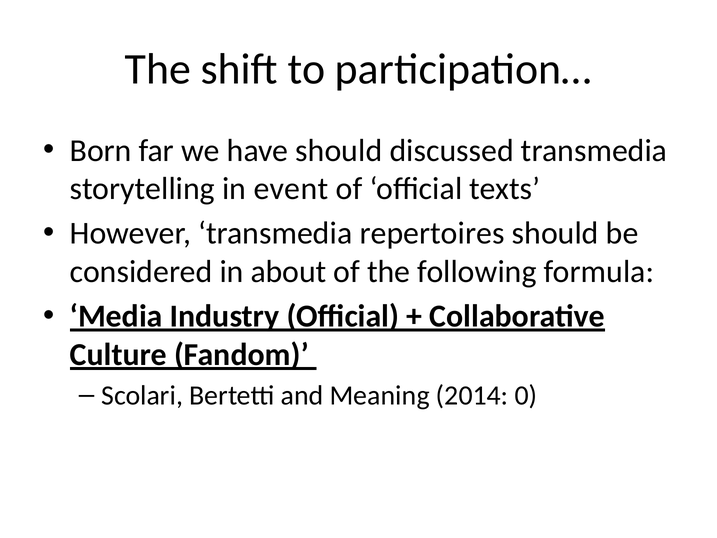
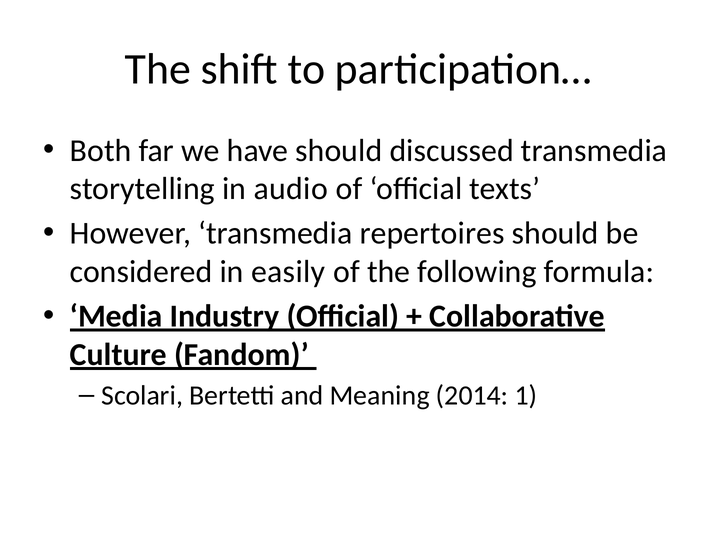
Born: Born -> Both
event: event -> audio
about: about -> easily
0: 0 -> 1
